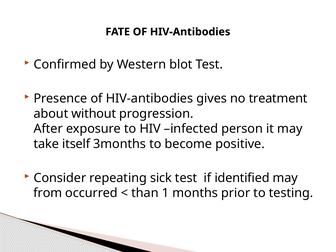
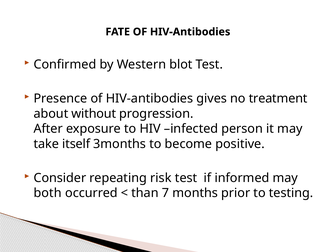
sick: sick -> risk
identified: identified -> informed
from: from -> both
1: 1 -> 7
